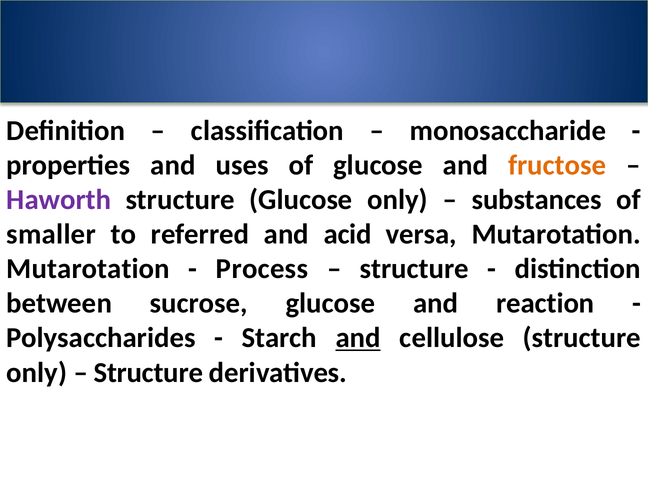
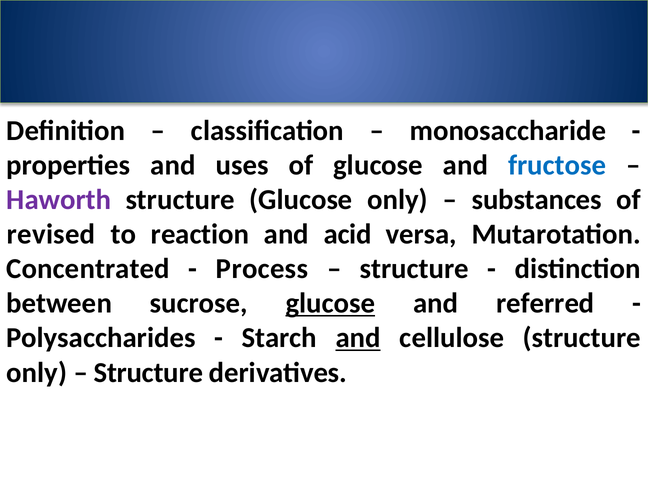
fructose colour: orange -> blue
smaller: smaller -> revised
referred: referred -> reaction
Mutarotation at (88, 269): Mutarotation -> Concentrated
glucose at (330, 303) underline: none -> present
reaction: reaction -> referred
